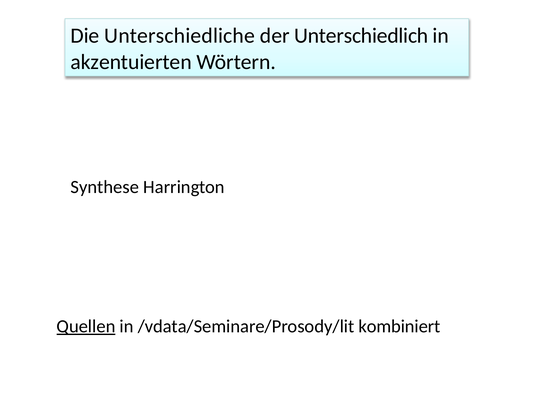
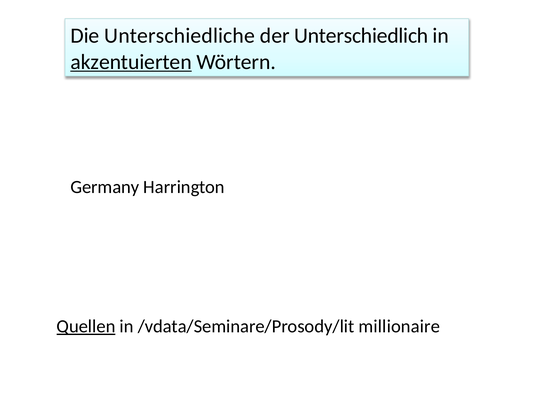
akzentuierten underline: none -> present
Synthese: Synthese -> Germany
kombiniert: kombiniert -> millionaire
